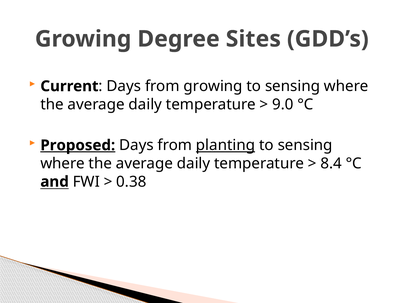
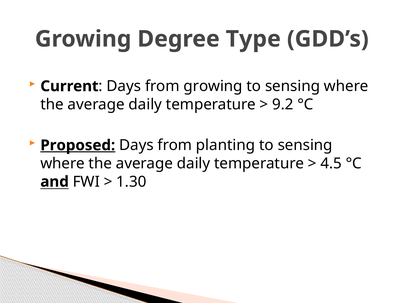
Sites: Sites -> Type
9.0: 9.0 -> 9.2
planting underline: present -> none
8.4: 8.4 -> 4.5
0.38: 0.38 -> 1.30
